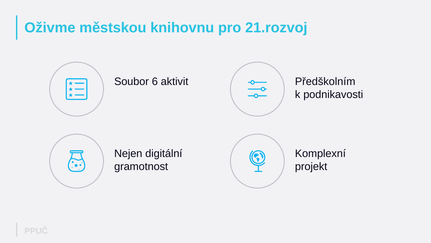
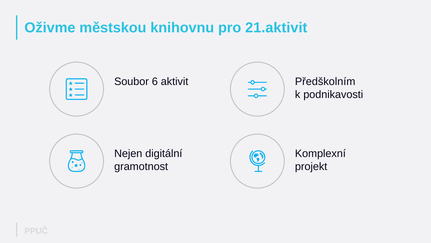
21.rozvoj: 21.rozvoj -> 21.aktivit
